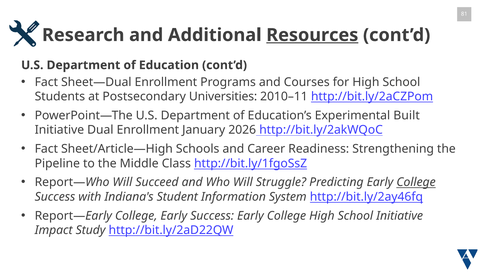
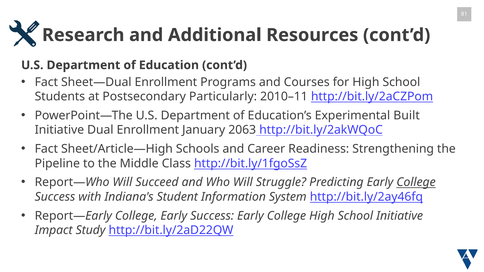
Resources underline: present -> none
Universities: Universities -> Particularly
2026: 2026 -> 2063
